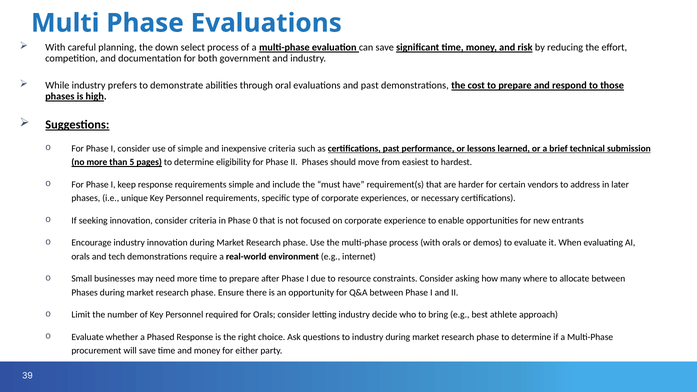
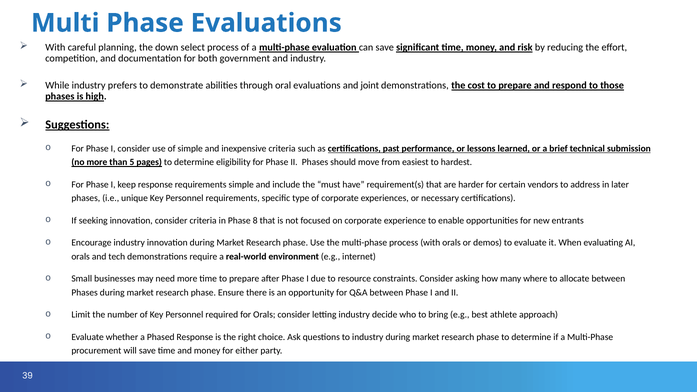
and past: past -> joint
0: 0 -> 8
